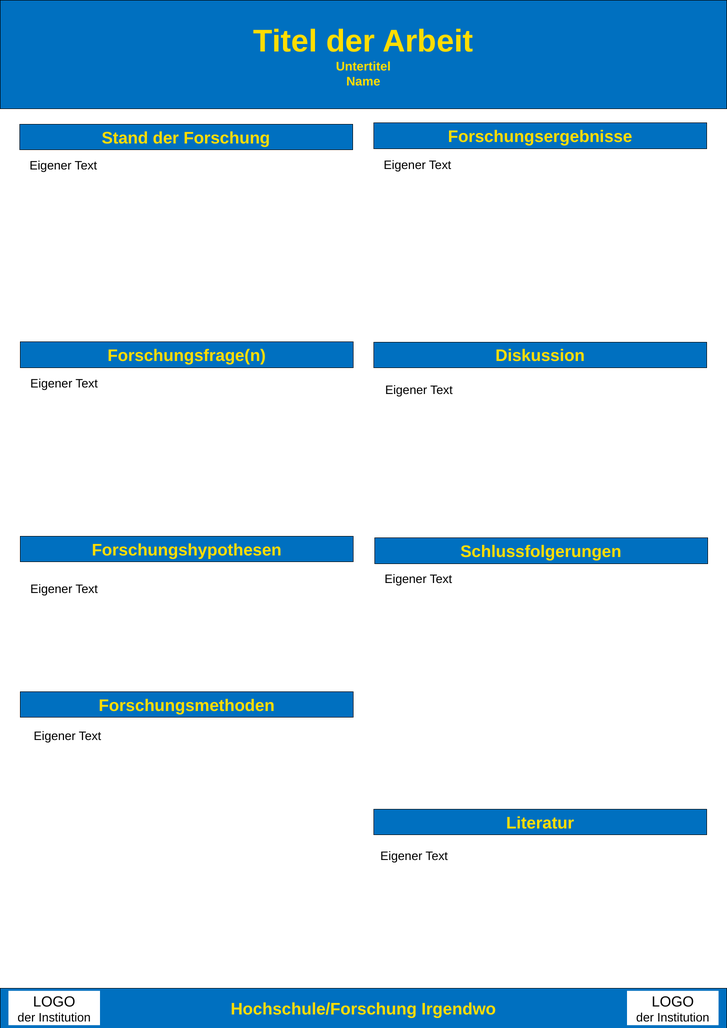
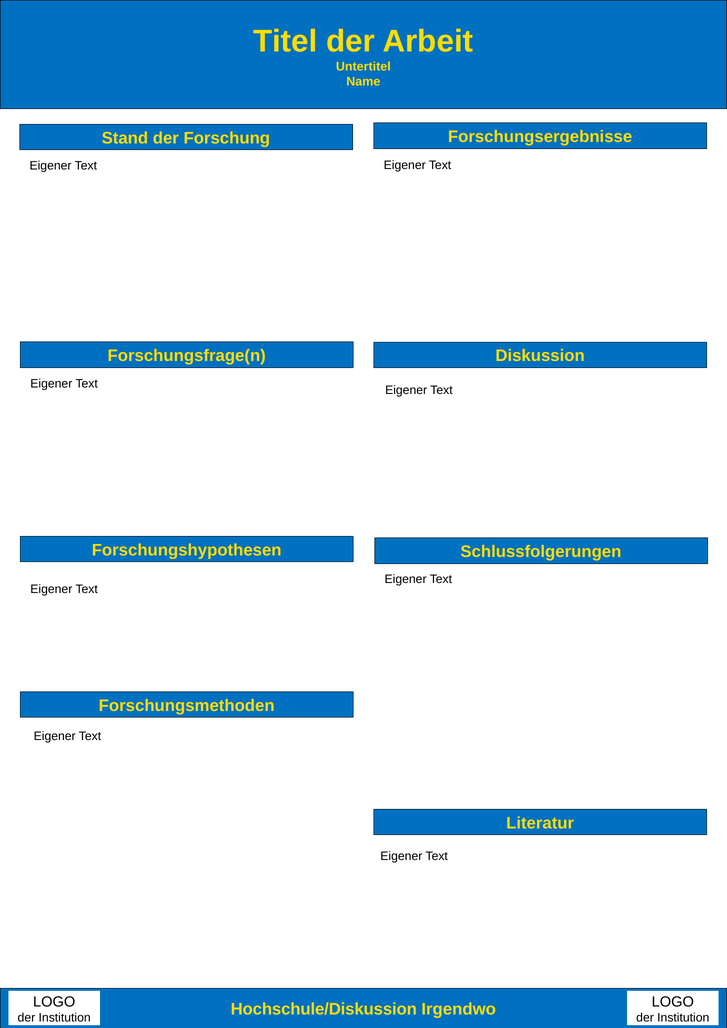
Hochschule/Forschung: Hochschule/Forschung -> Hochschule/Diskussion
